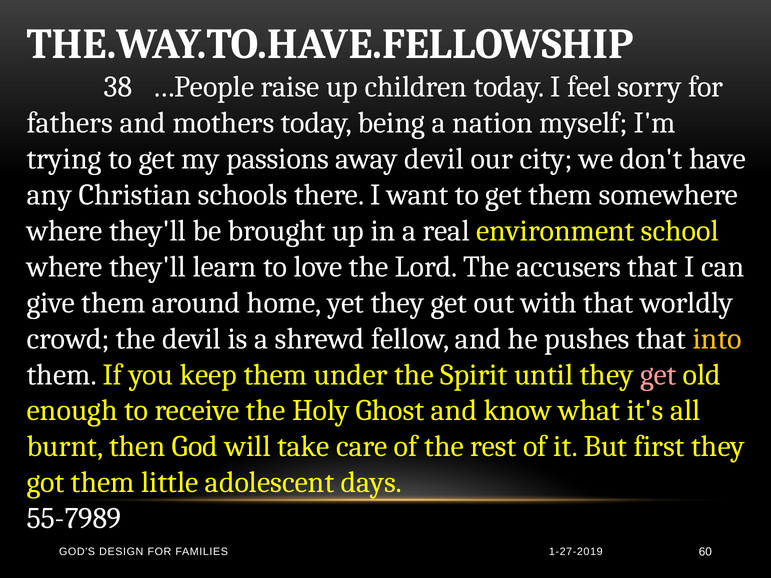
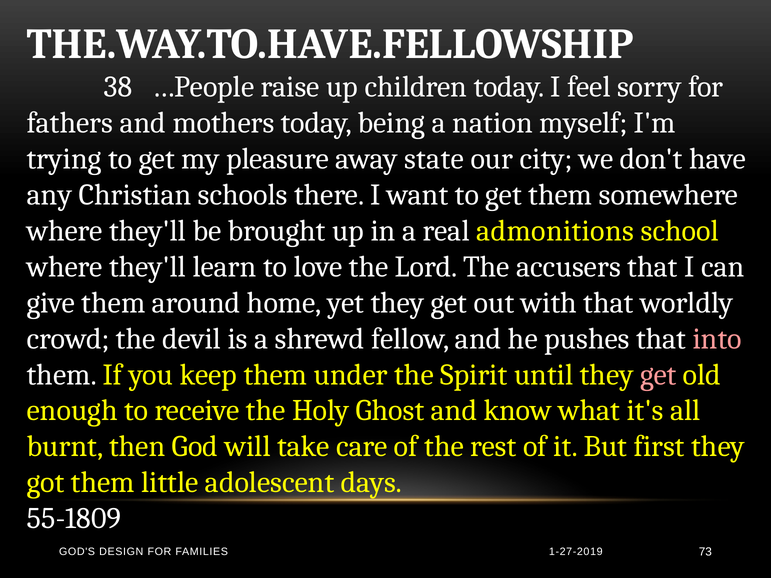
passions: passions -> pleasure
away devil: devil -> state
environment: environment -> admonitions
into colour: yellow -> pink
55-7989: 55-7989 -> 55-1809
60: 60 -> 73
